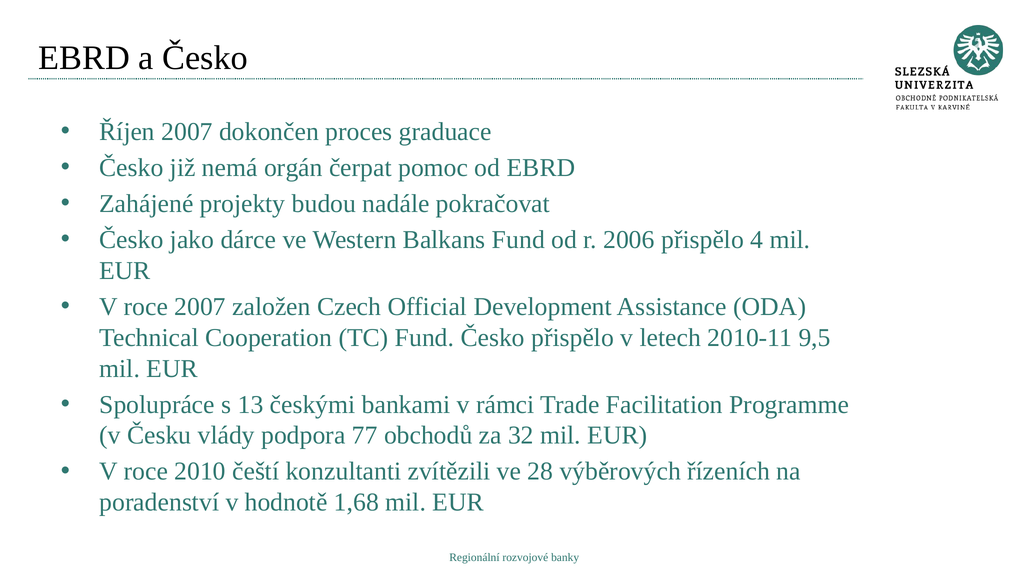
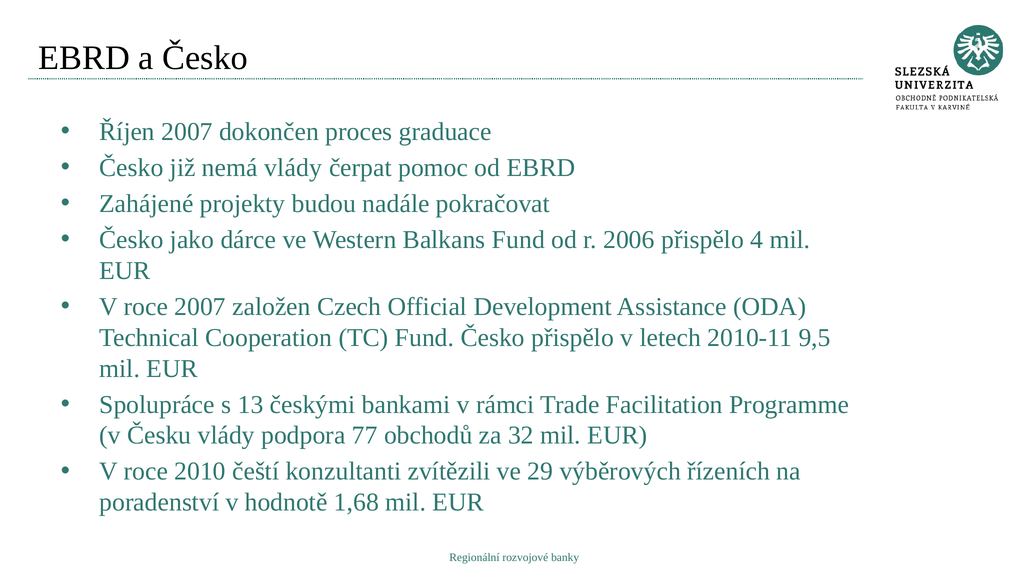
nemá orgán: orgán -> vlády
28: 28 -> 29
